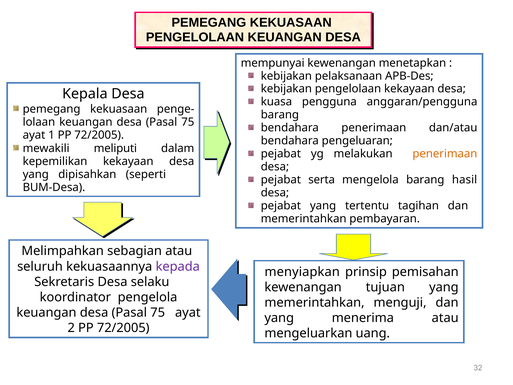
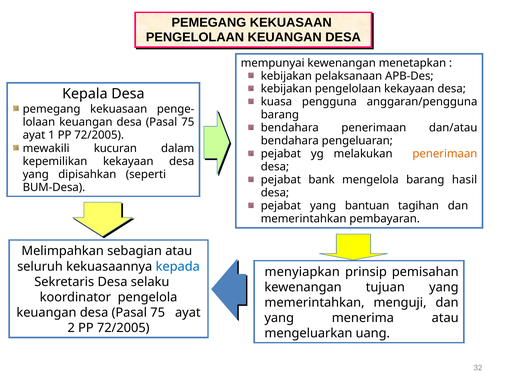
meliputi: meliputi -> kucuran
serta: serta -> bank
tertentu: tertentu -> bantuan
kepada colour: purple -> blue
